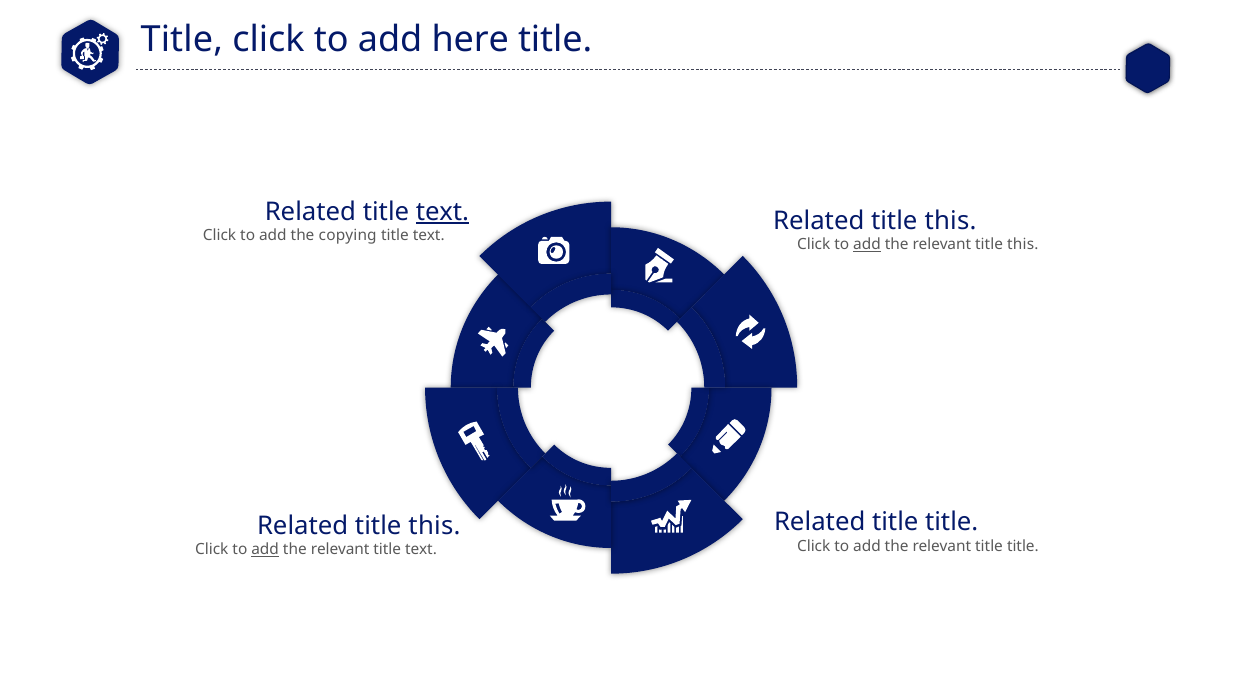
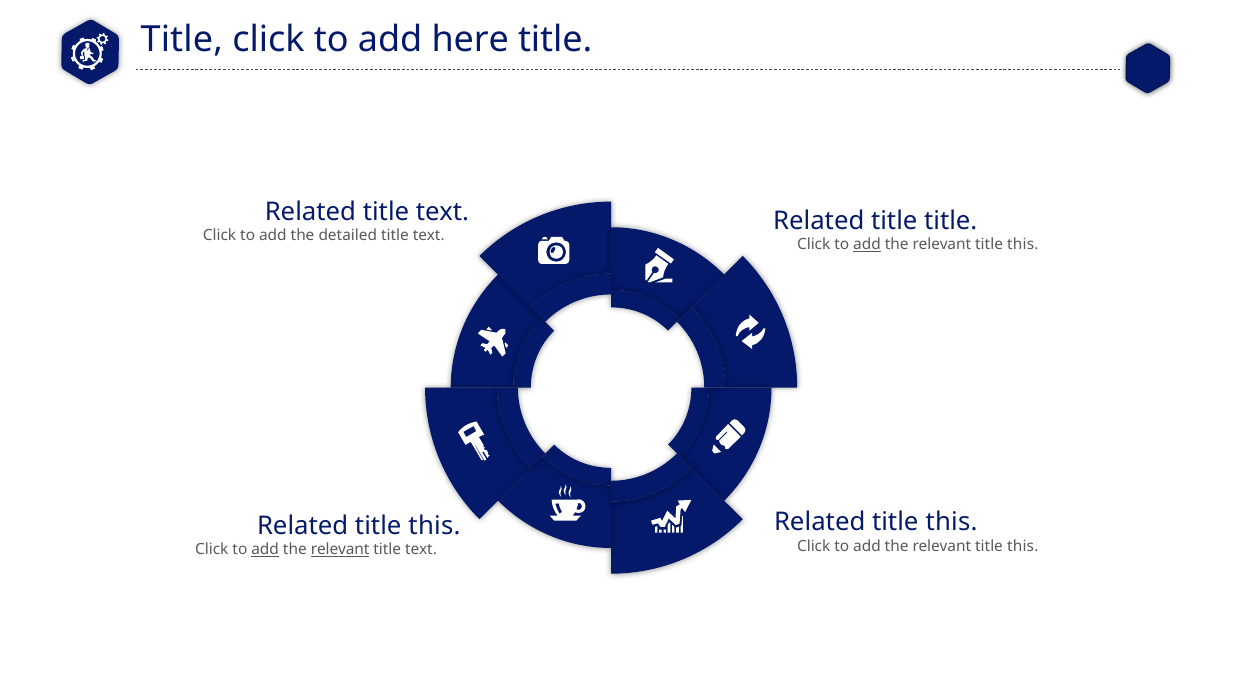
text at (442, 212) underline: present -> none
this at (951, 221): this -> title
copying: copying -> detailed
title at (952, 522): title -> this
title at (1023, 546): title -> this
relevant at (340, 550) underline: none -> present
